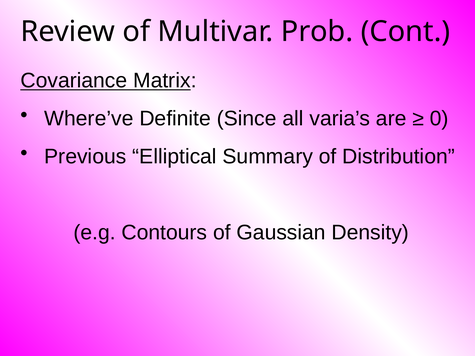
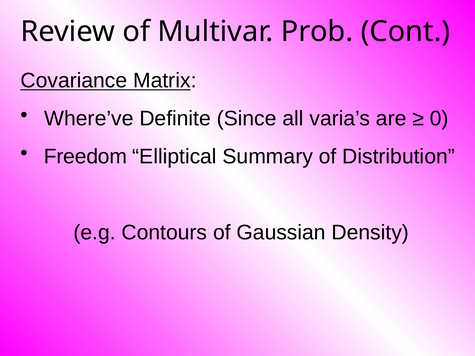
Previous: Previous -> Freedom
